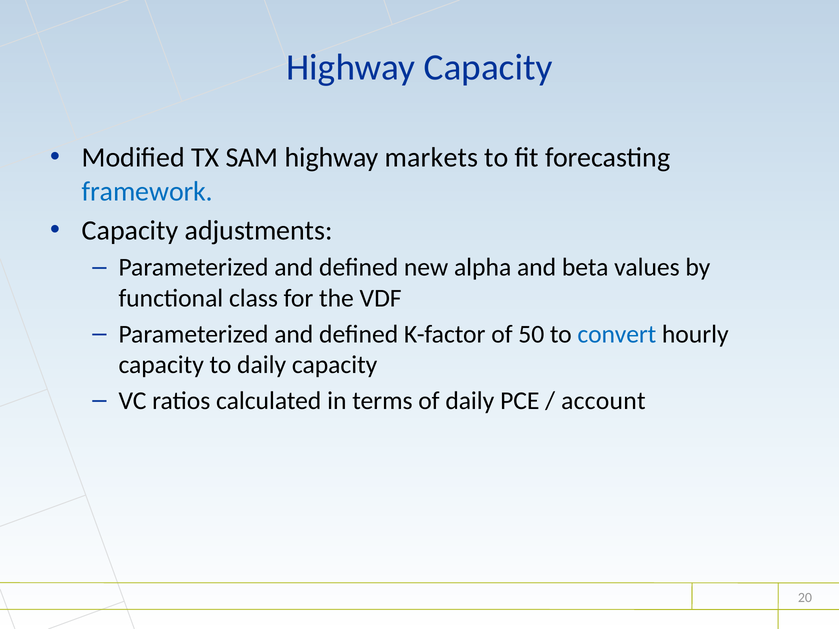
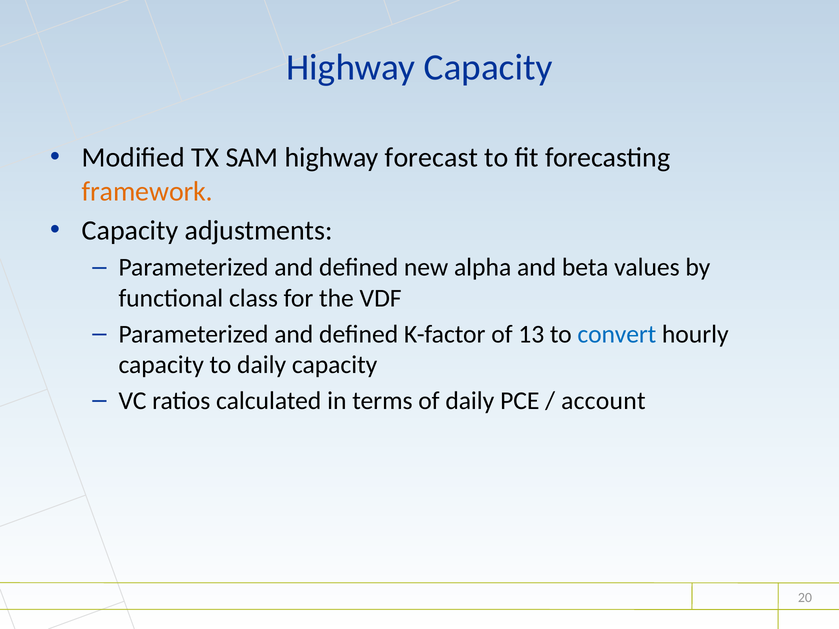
markets: markets -> forecast
framework colour: blue -> orange
50: 50 -> 13
